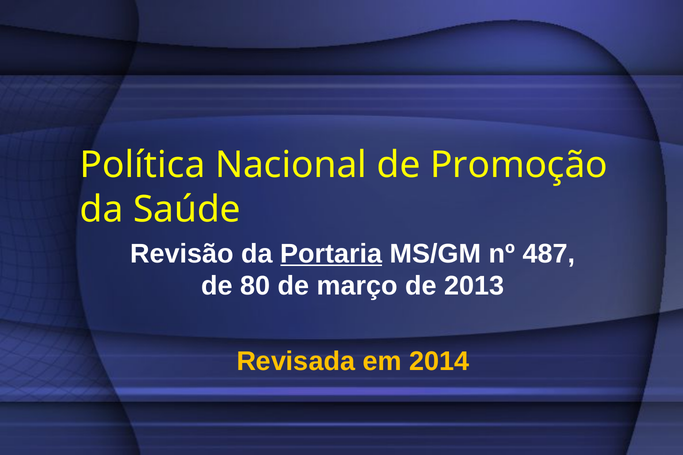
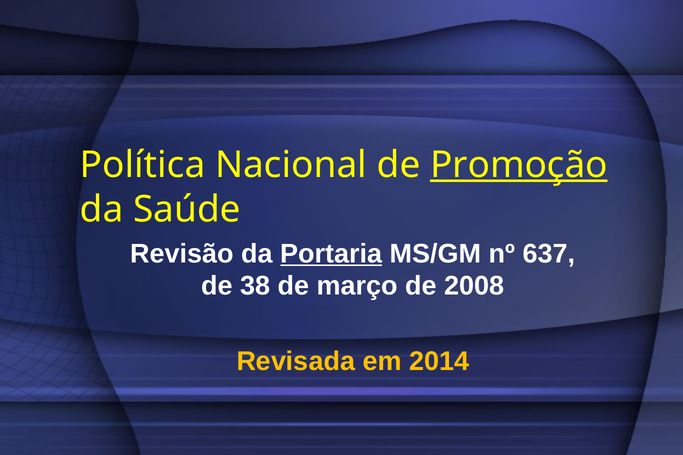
Promoção underline: none -> present
487: 487 -> 637
80: 80 -> 38
2013: 2013 -> 2008
